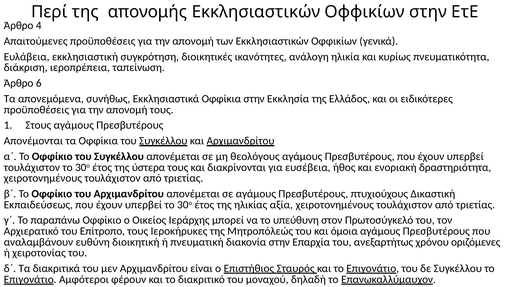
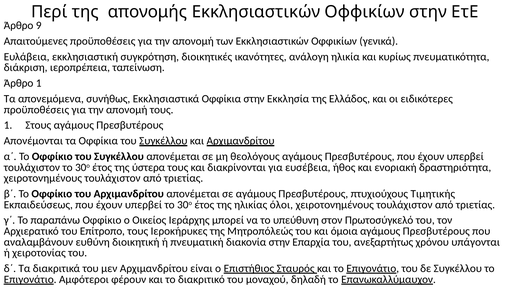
4: 4 -> 9
Άρθρο 6: 6 -> 1
Δικαστική: Δικαστική -> Τιμητικής
αξία: αξία -> όλοι
οριζόμενες: οριζόμενες -> υπάγονται
